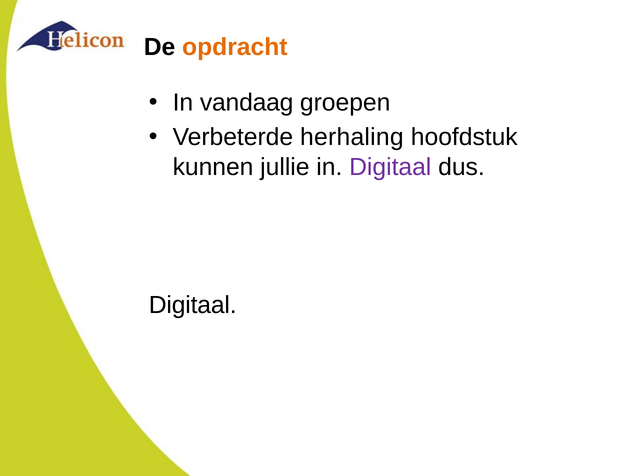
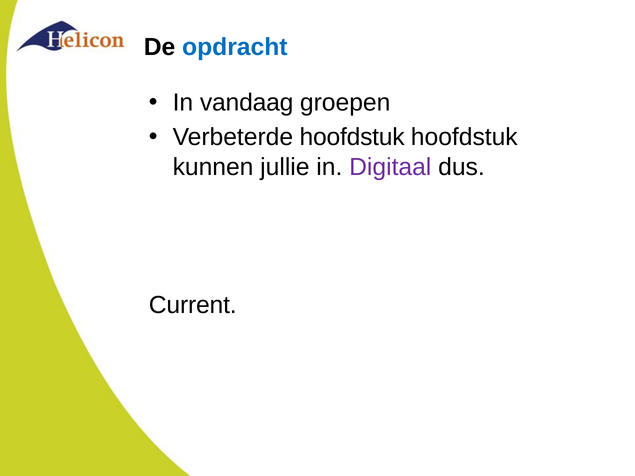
opdracht colour: orange -> blue
Verbeterde herhaling: herhaling -> hoofdstuk
Digitaal at (193, 305): Digitaal -> Current
